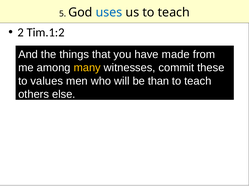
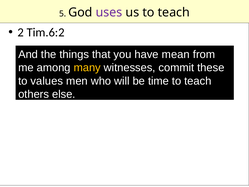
uses colour: blue -> purple
Tim.1:2: Tim.1:2 -> Tim.6:2
made: made -> mean
than: than -> time
